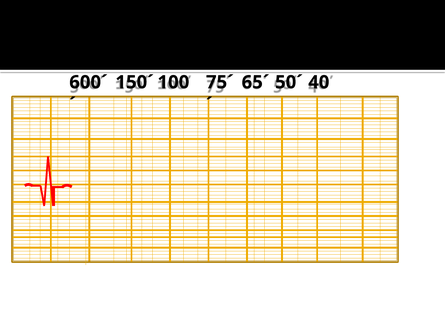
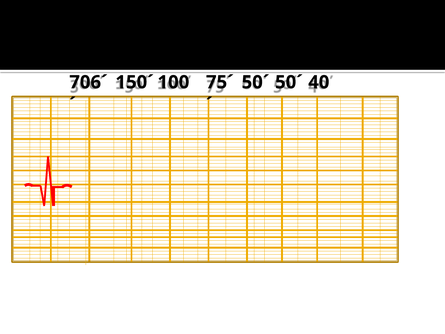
600´: 600´ -> 706´
75´ 65´: 65´ -> 50´
